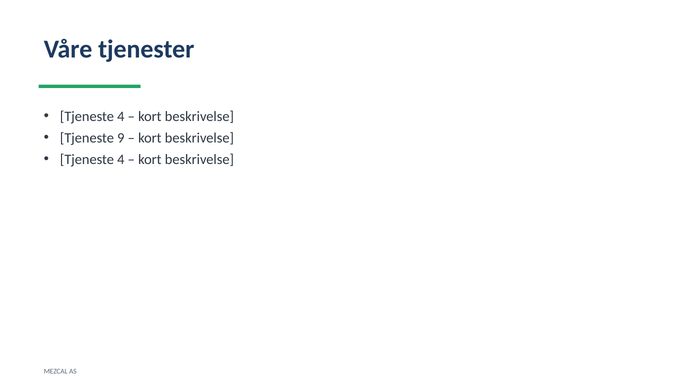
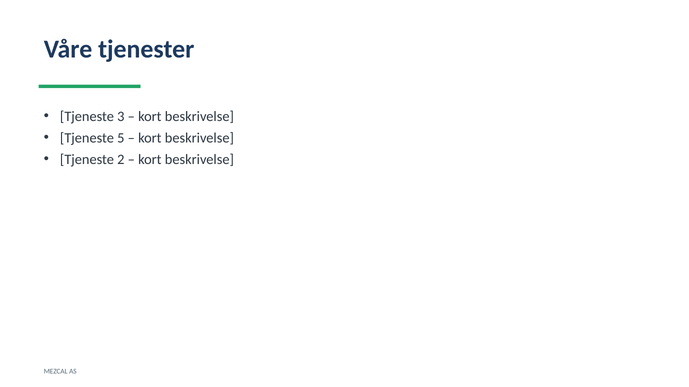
4 at (121, 117): 4 -> 3
9: 9 -> 5
4 at (121, 160): 4 -> 2
